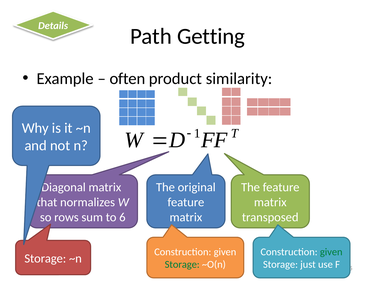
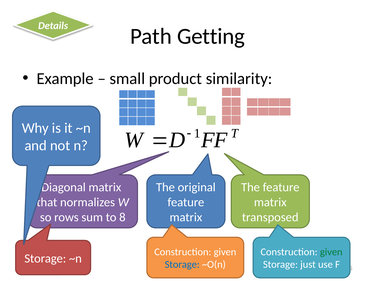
often: often -> small
6: 6 -> 8
Storage at (182, 265) colour: green -> blue
